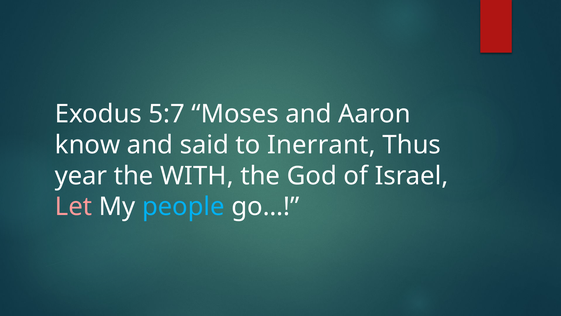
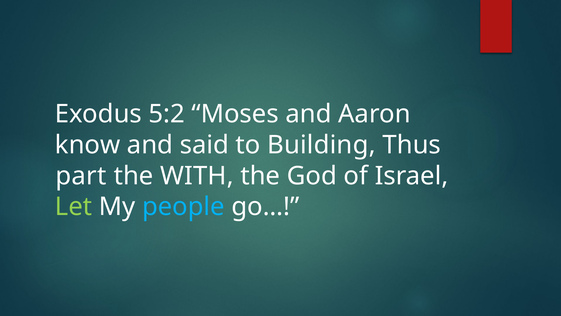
5:7: 5:7 -> 5:2
Inerrant: Inerrant -> Building
year: year -> part
Let colour: pink -> light green
